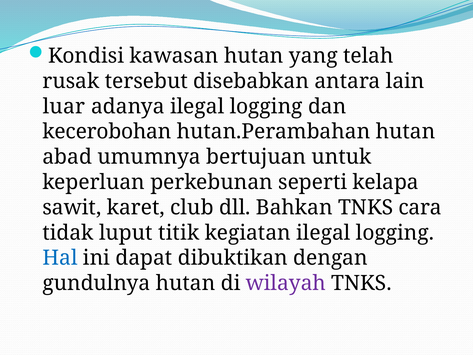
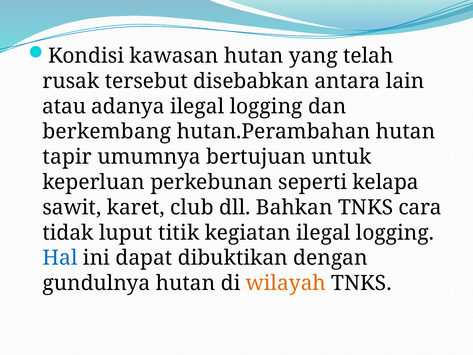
luar: luar -> atau
kecerobohan: kecerobohan -> berkembang
abad: abad -> tapir
wilayah colour: purple -> orange
